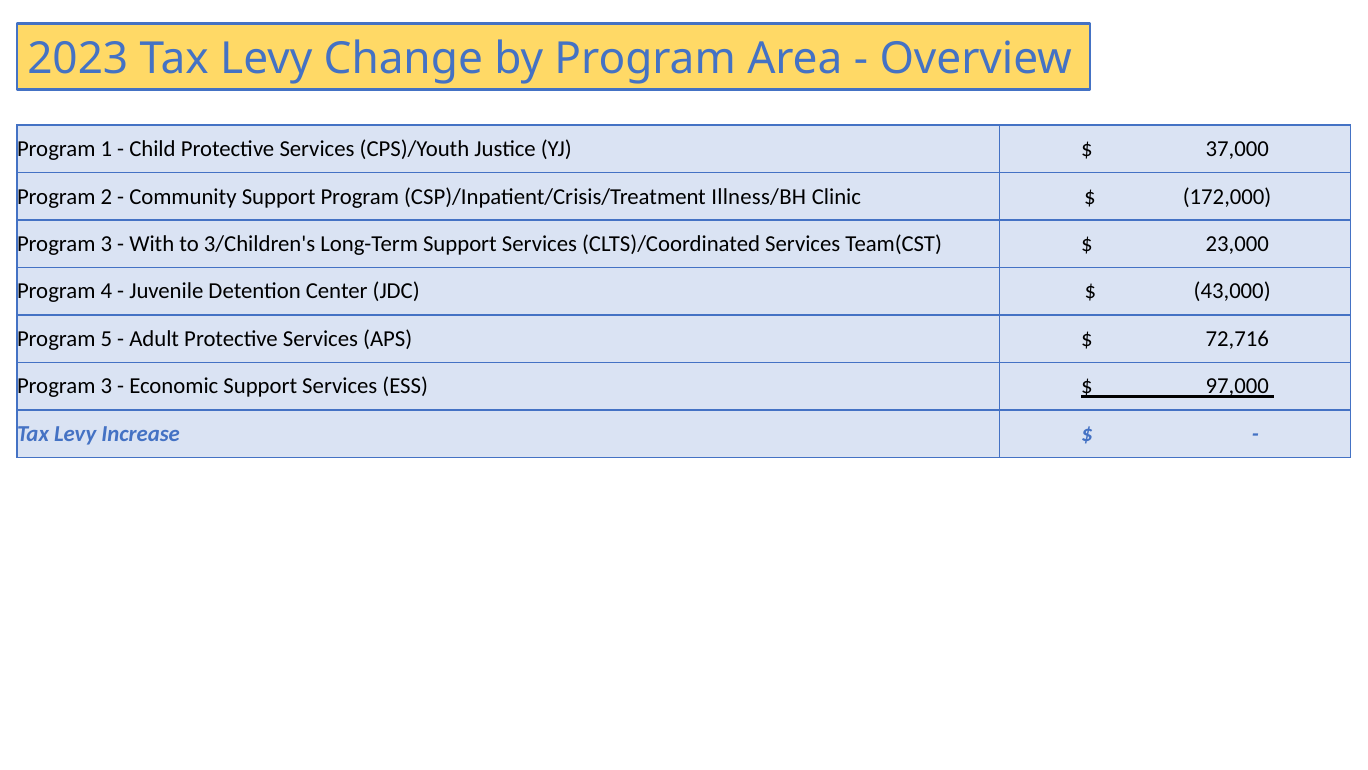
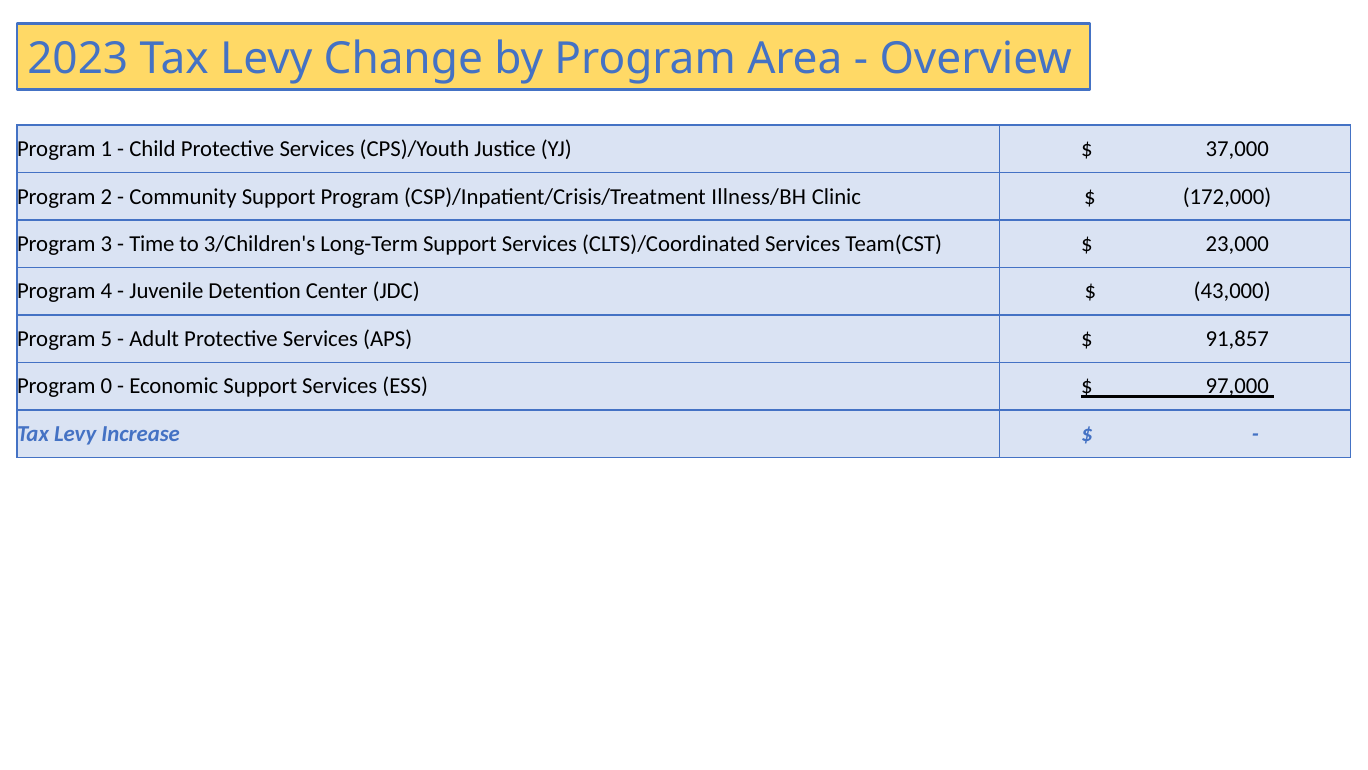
With: With -> Time
72,716: 72,716 -> 91,857
3 at (106, 386): 3 -> 0
